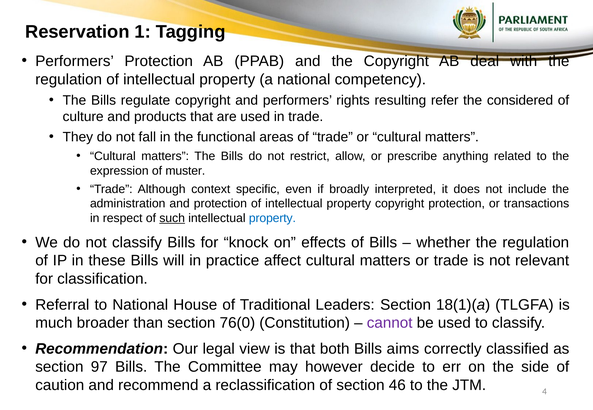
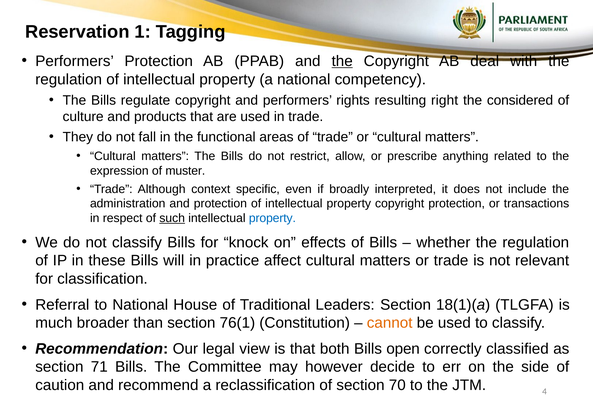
the at (342, 61) underline: none -> present
refer: refer -> right
76(0: 76(0 -> 76(1
cannot colour: purple -> orange
aims: aims -> open
97: 97 -> 71
46: 46 -> 70
